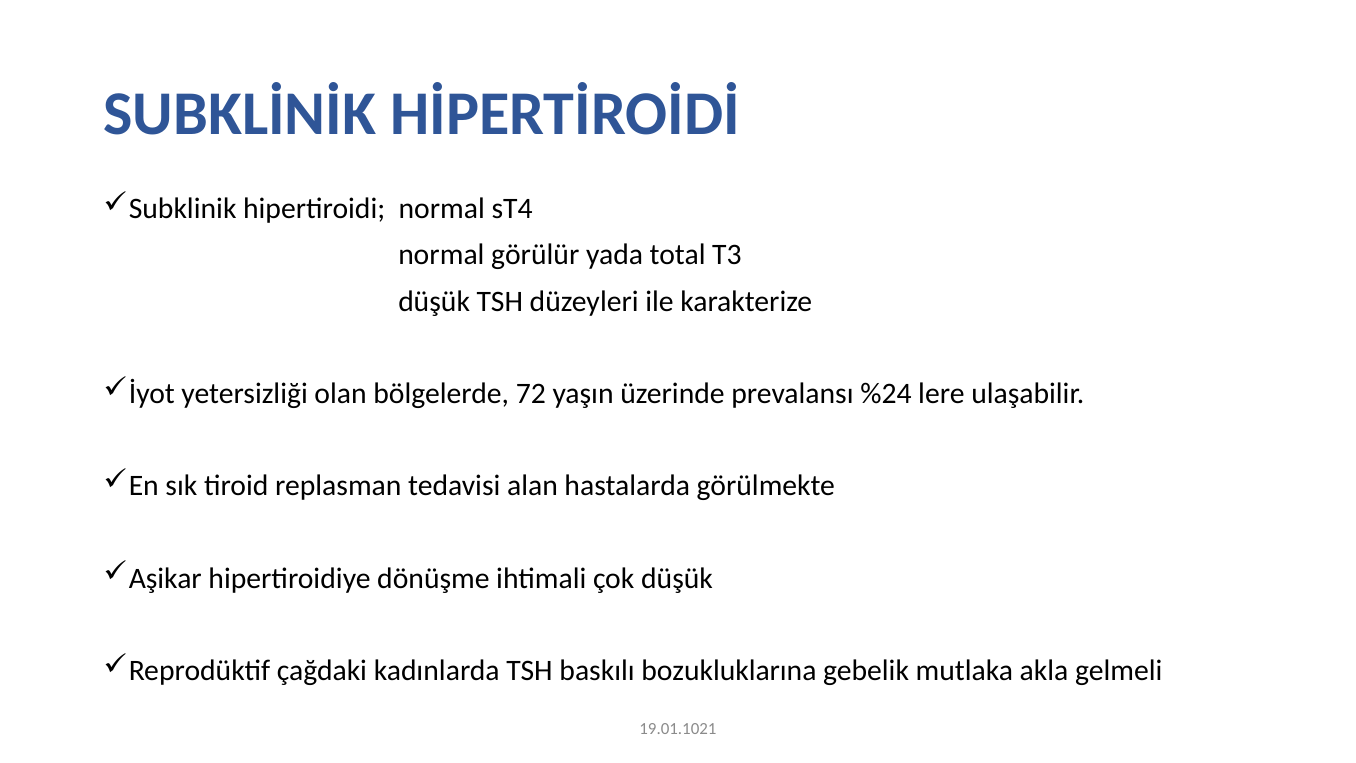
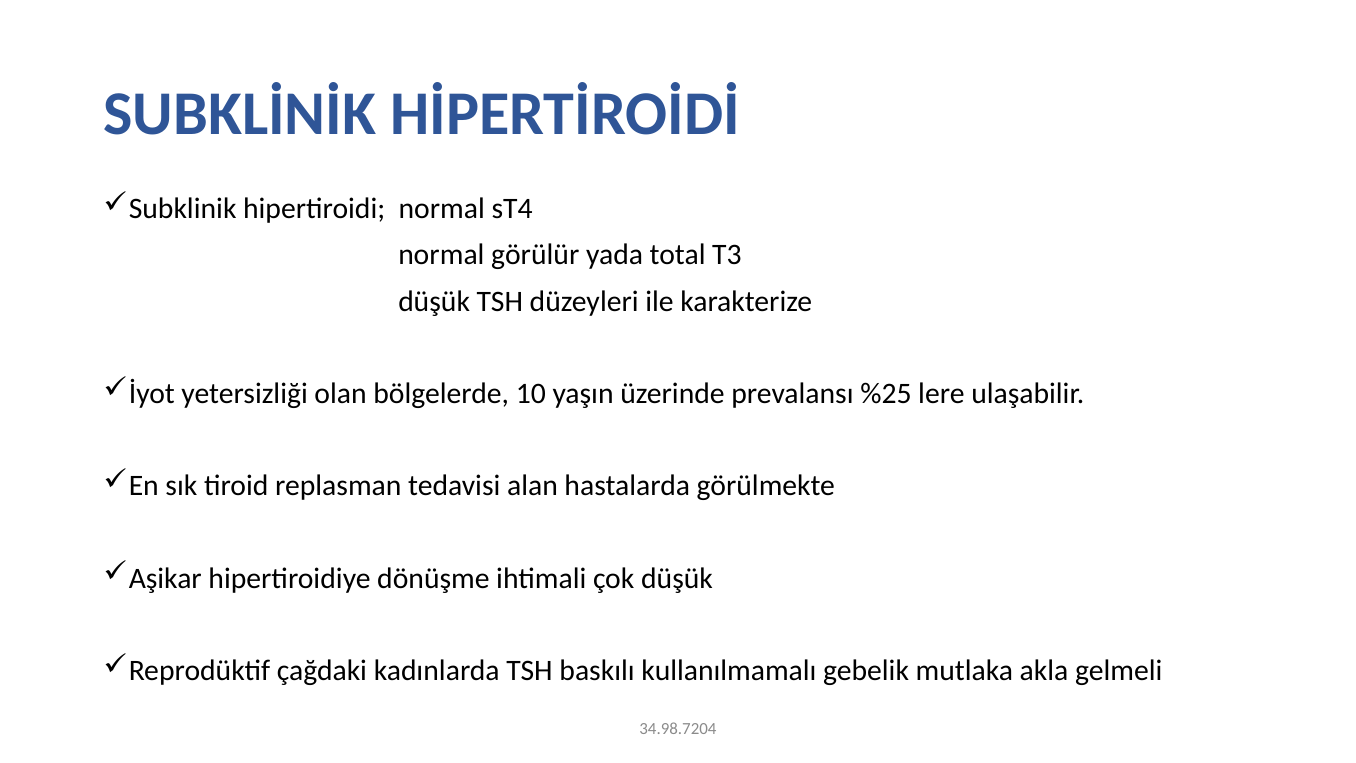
72: 72 -> 10
%24: %24 -> %25
bozukluklarına: bozukluklarına -> kullanılmamalı
19.01.1021: 19.01.1021 -> 34.98.7204
